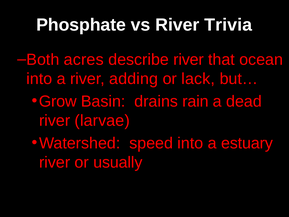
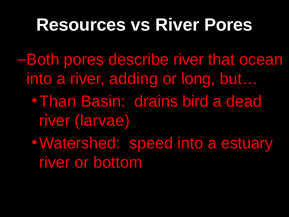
Phosphate: Phosphate -> Resources
River Trivia: Trivia -> Pores
Both acres: acres -> pores
lack: lack -> long
Grow: Grow -> Than
rain: rain -> bird
usually: usually -> bottom
